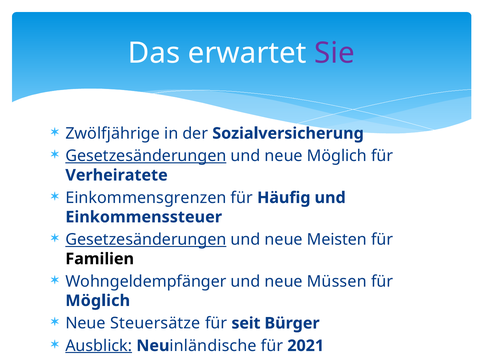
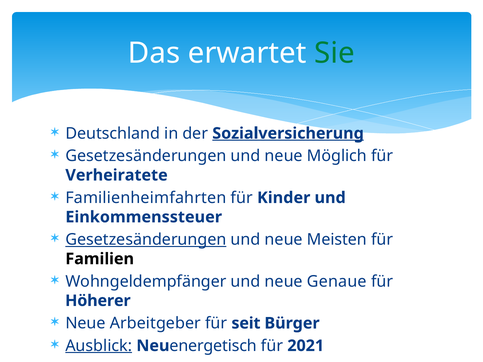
Sie colour: purple -> green
Zwölfjährige: Zwölfjährige -> Deutschland
Sozialversicherung underline: none -> present
Gesetzesänderungen at (146, 156) underline: present -> none
Einkommensgrenzen: Einkommensgrenzen -> Familienheimfahrten
Häufig: Häufig -> Kinder
Müssen: Müssen -> Genaue
Möglich at (98, 301): Möglich -> Höherer
Steuersätze: Steuersätze -> Arbeitgeber
inländische: inländische -> energetisch
